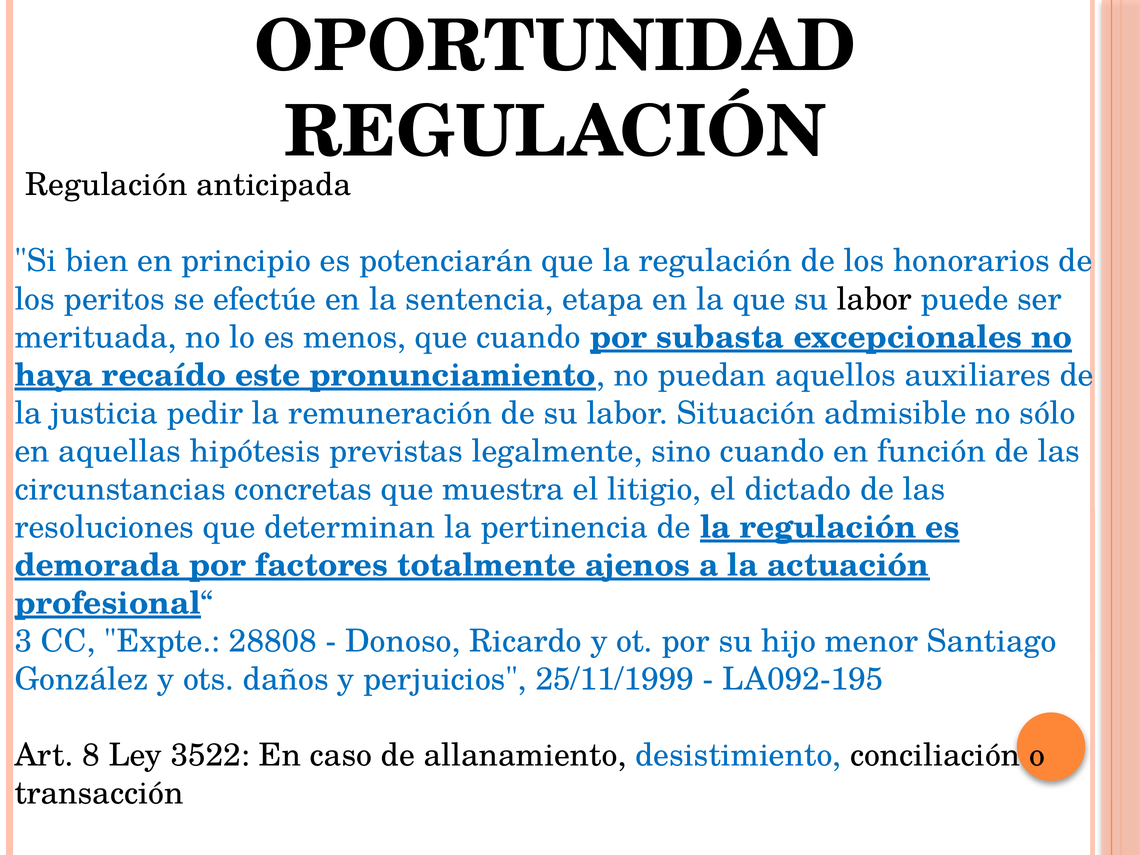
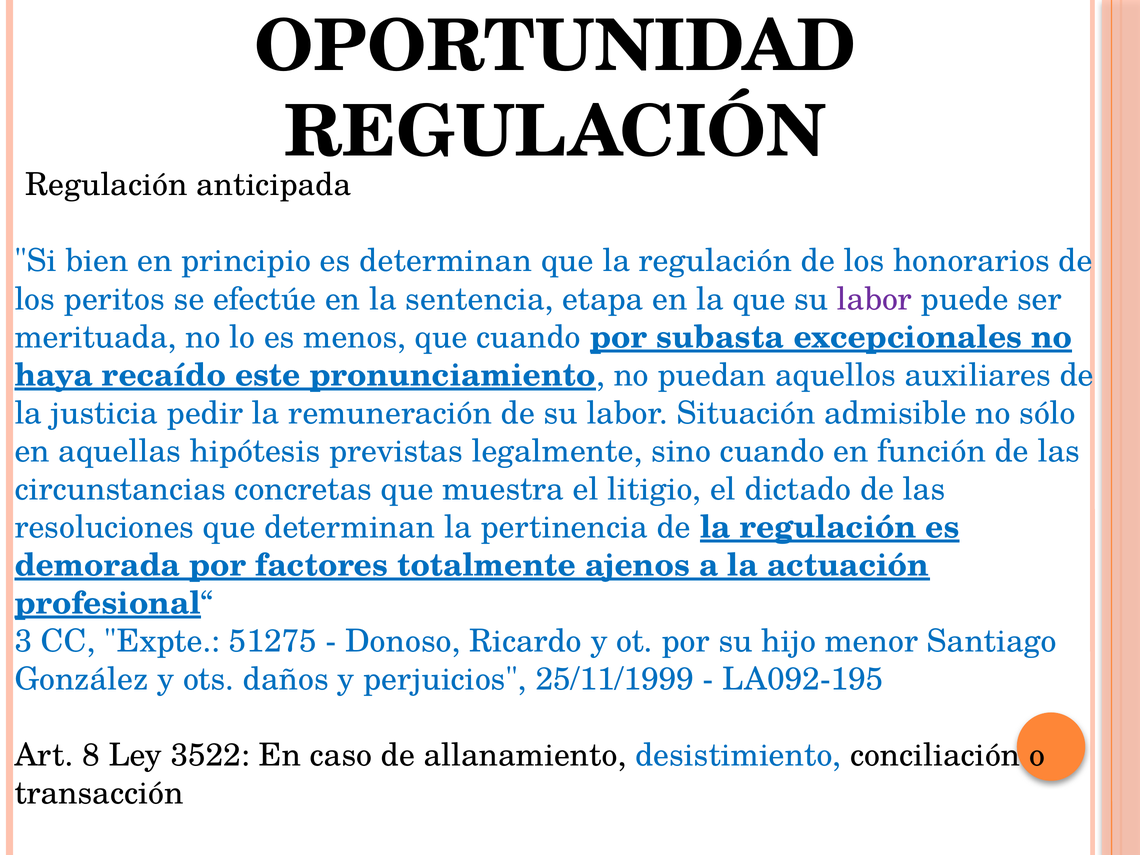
es potenciarán: potenciarán -> determinan
labor at (874, 299) colour: black -> purple
28808: 28808 -> 51275
